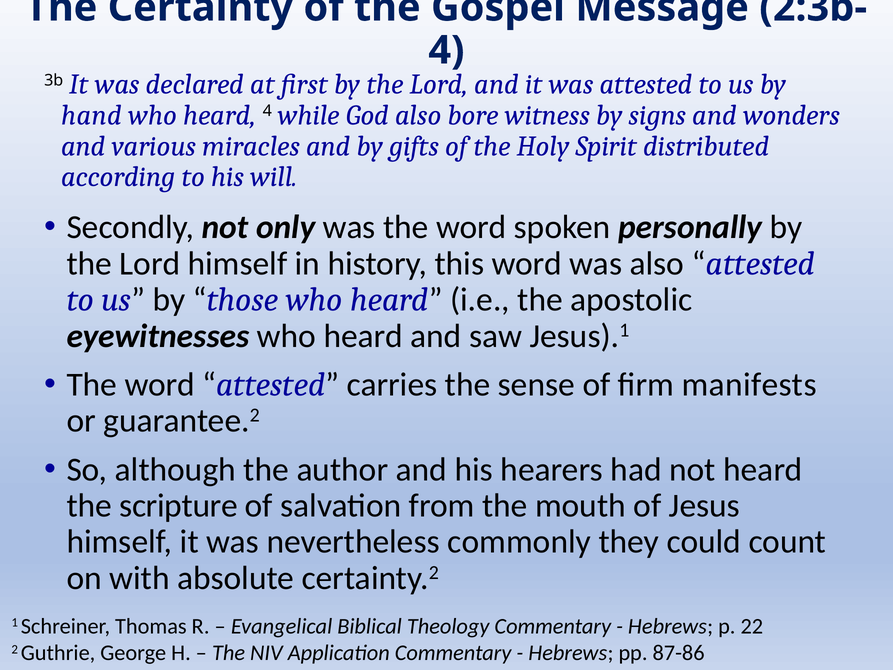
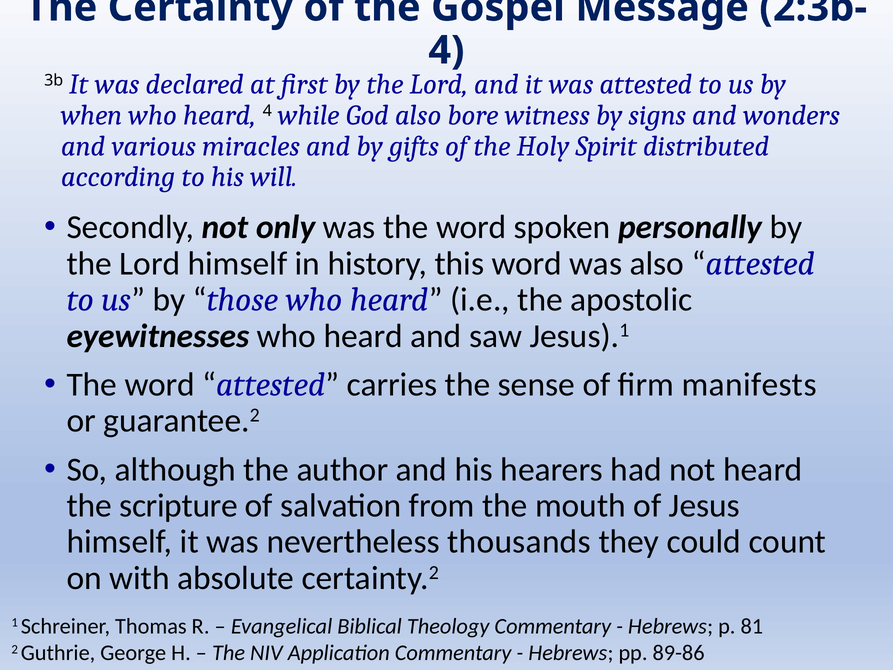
hand: hand -> when
commonly: commonly -> thousands
22: 22 -> 81
87-86: 87-86 -> 89-86
